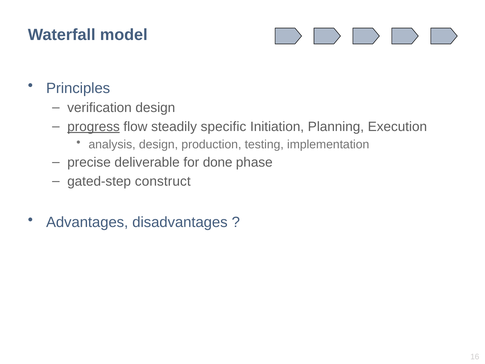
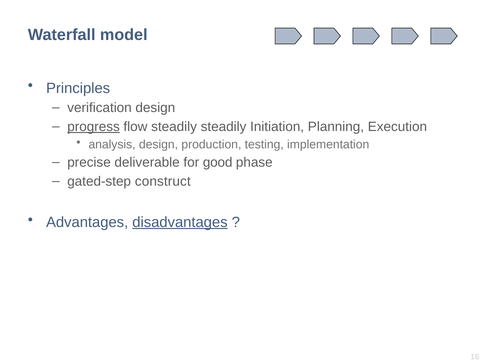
steadily specific: specific -> steadily
done: done -> good
disadvantages underline: none -> present
